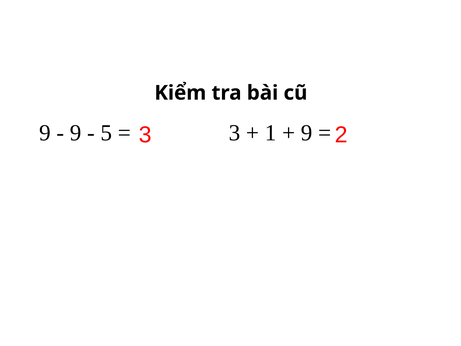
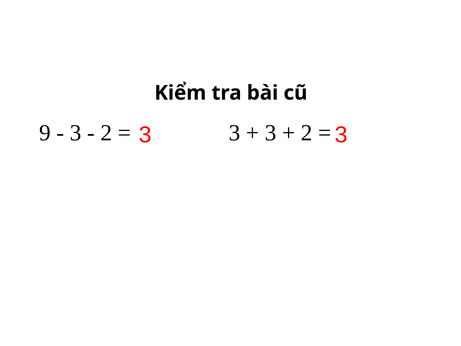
9 at (76, 133): 9 -> 3
5 at (106, 133): 5 -> 2
1 at (271, 133): 1 -> 3
9 at (307, 133): 9 -> 2
3 2: 2 -> 3
